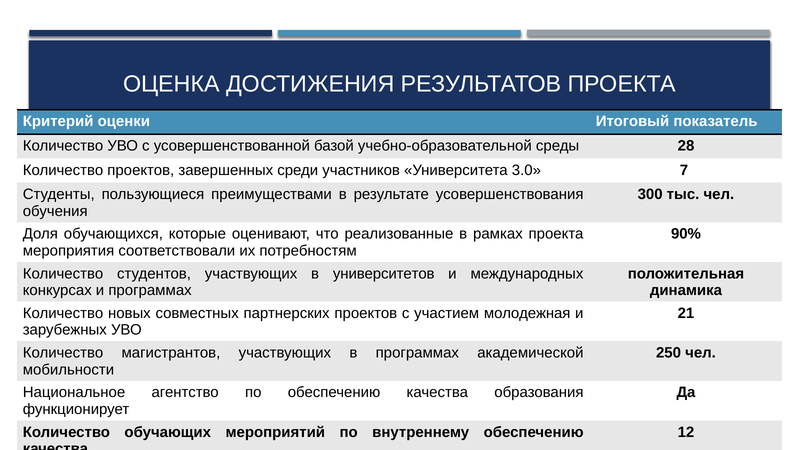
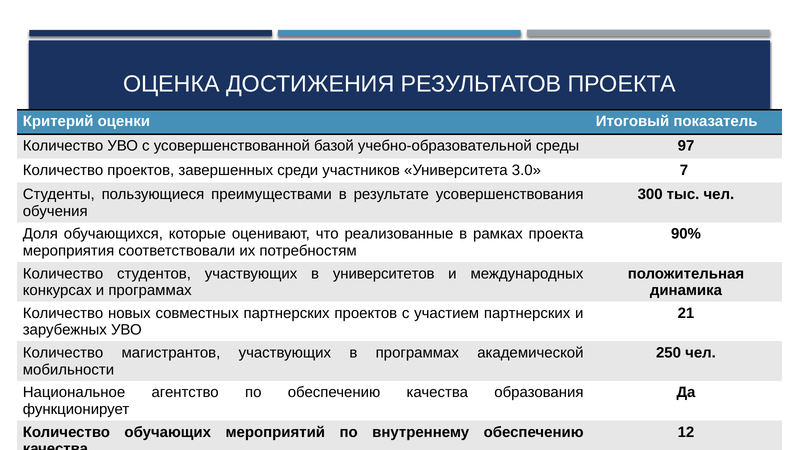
28: 28 -> 97
участием молодежная: молодежная -> партнерских
